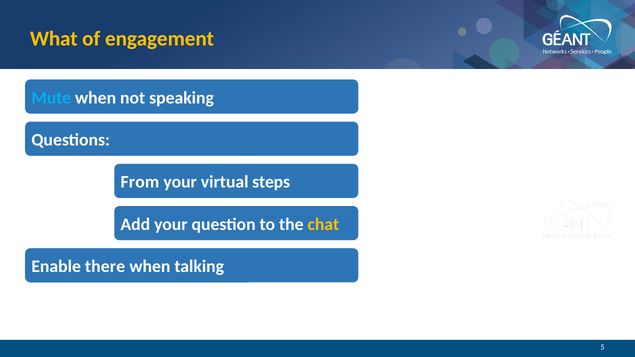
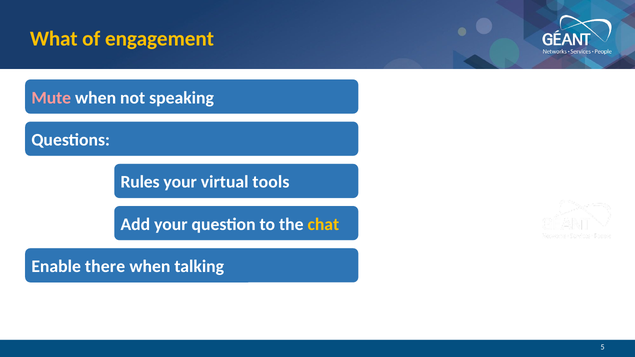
Mute colour: light blue -> pink
From: From -> Rules
steps: steps -> tools
